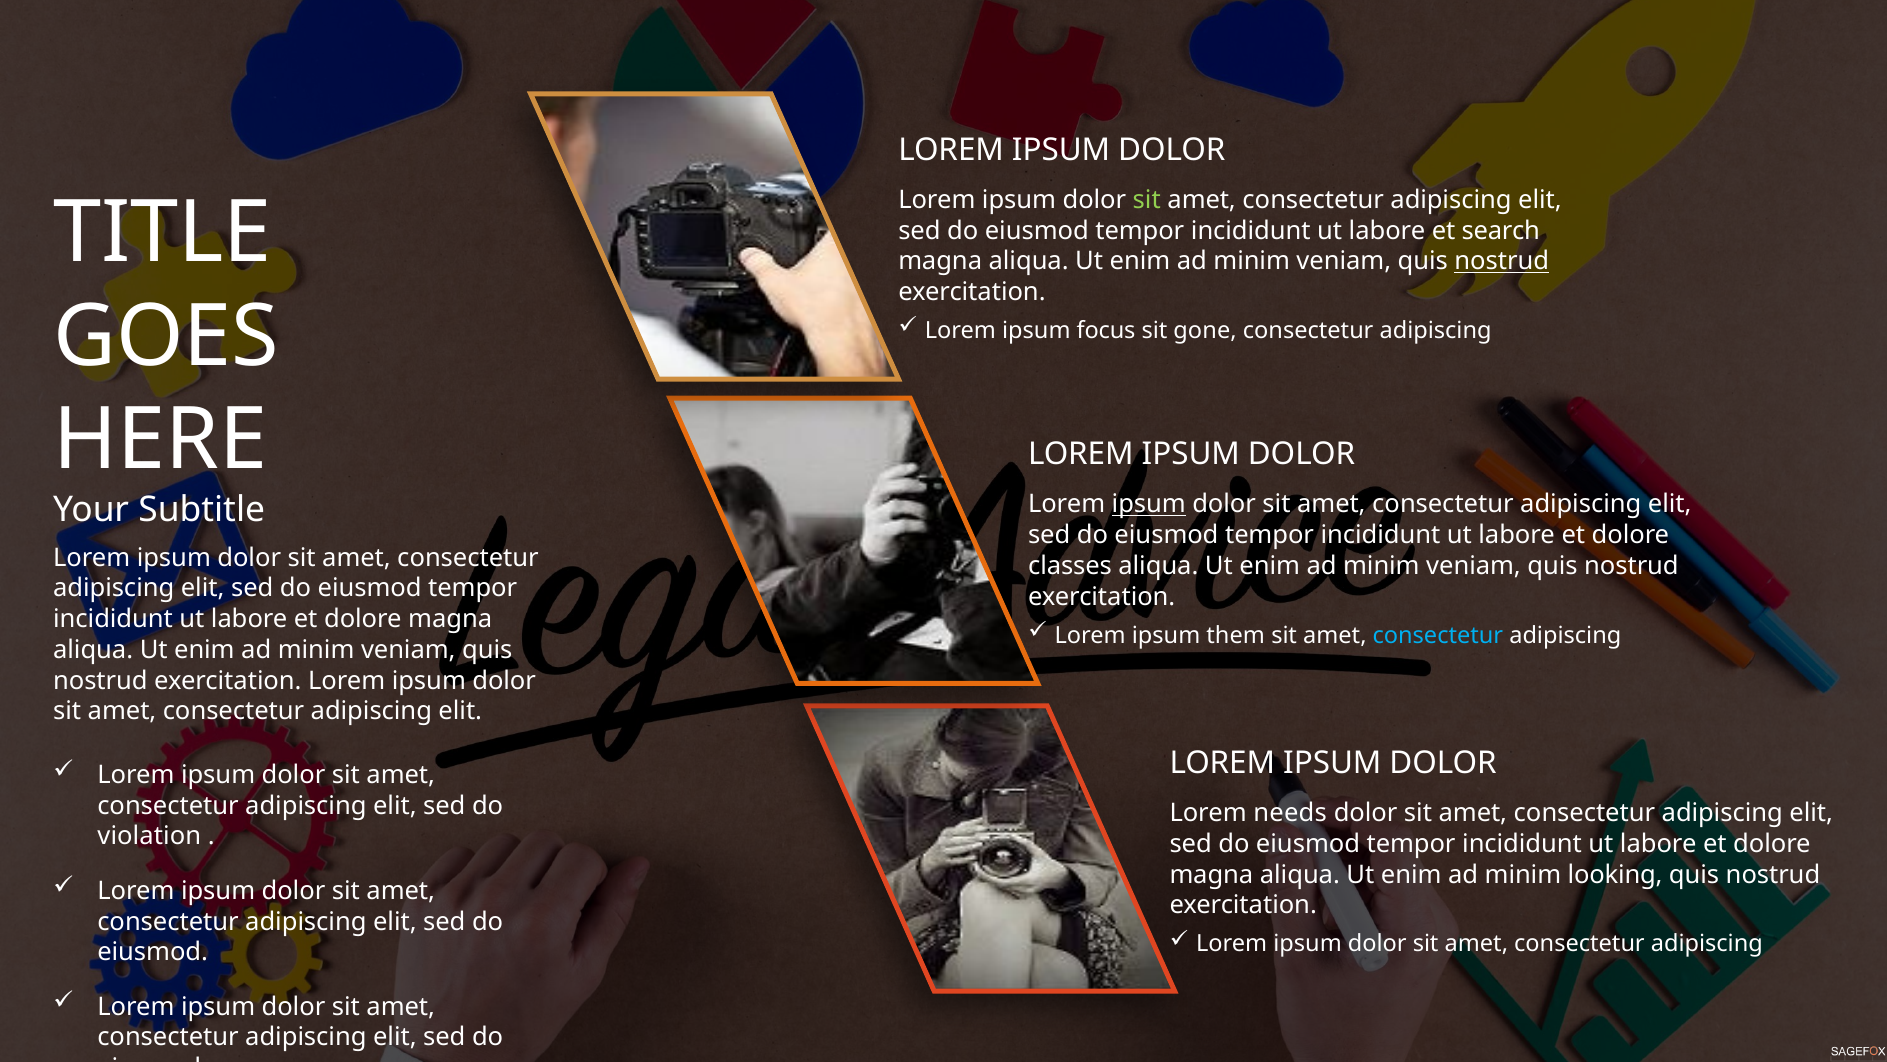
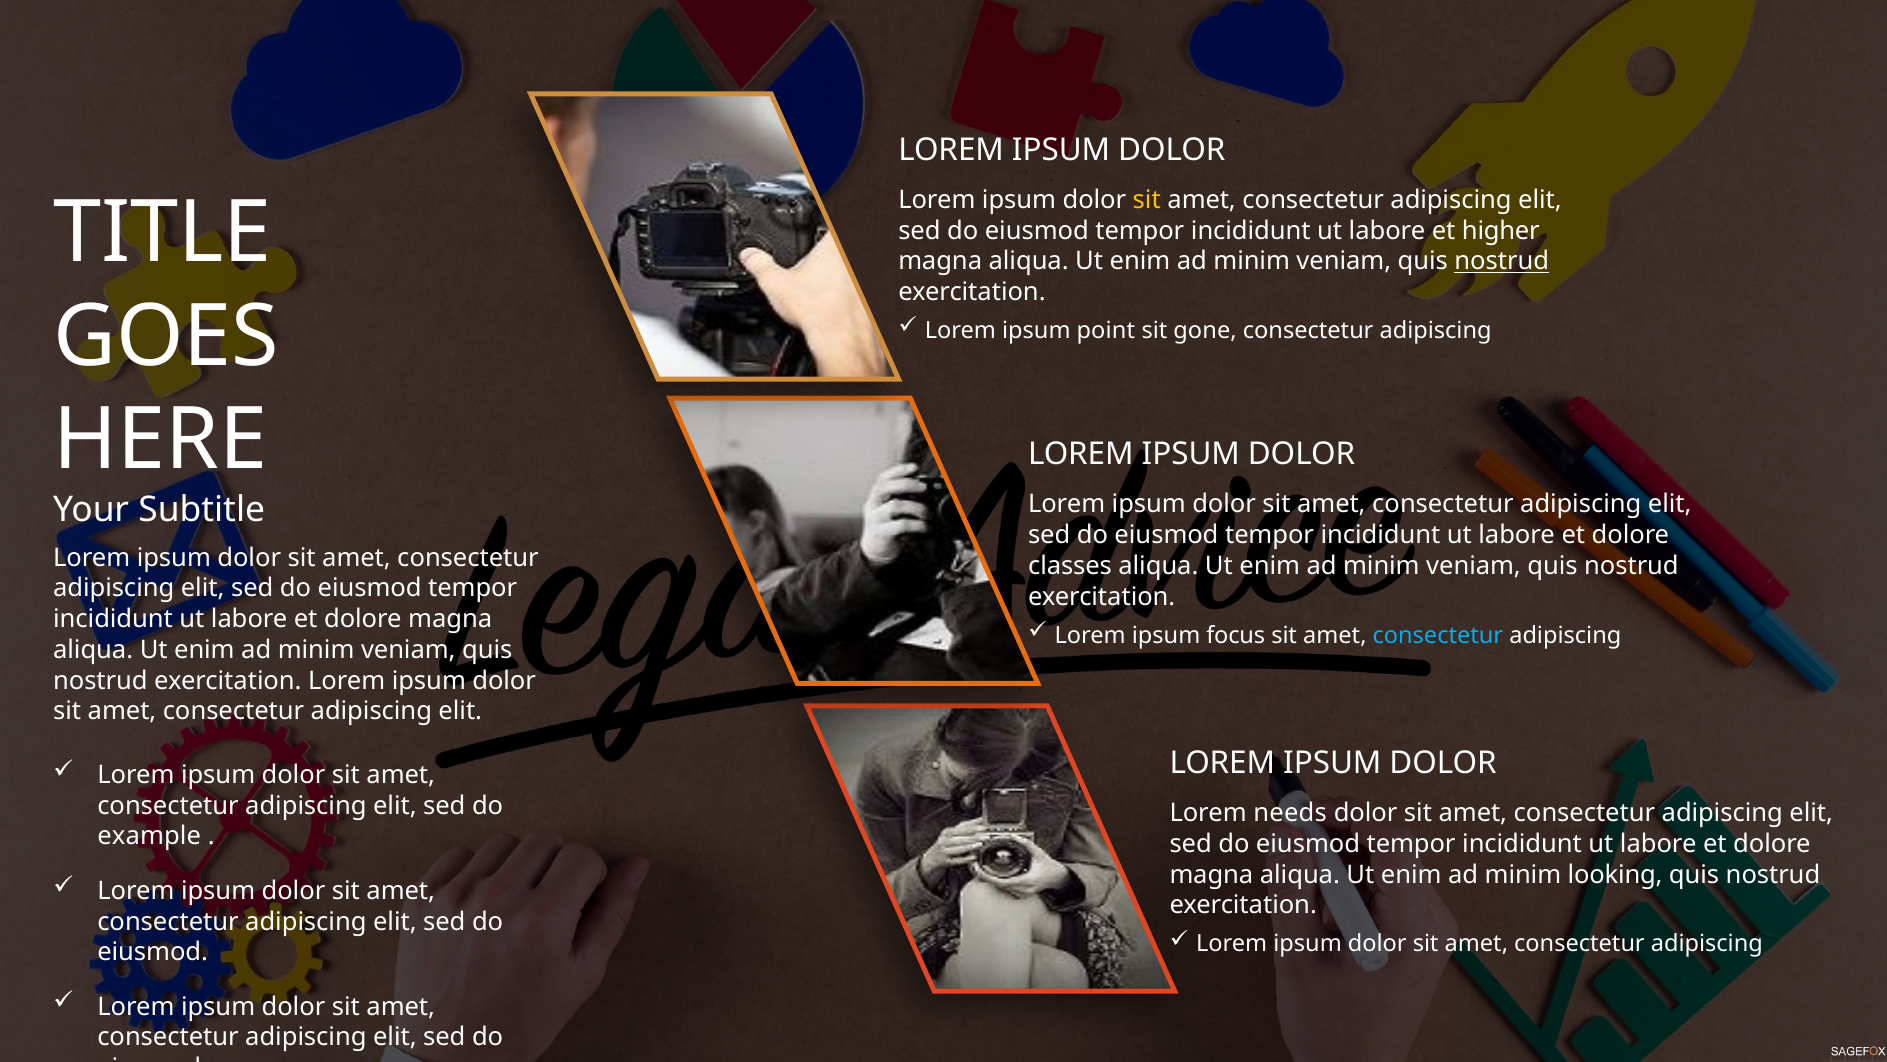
sit at (1147, 200) colour: light green -> yellow
search: search -> higher
focus: focus -> point
ipsum at (1149, 504) underline: present -> none
them: them -> focus
violation: violation -> example
